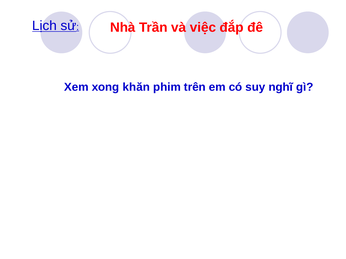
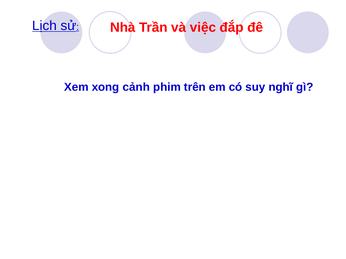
khăn: khăn -> cảnh
